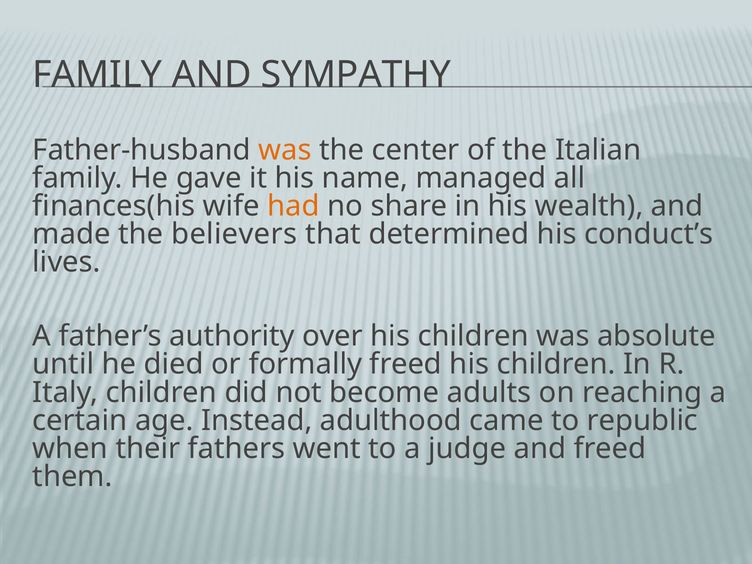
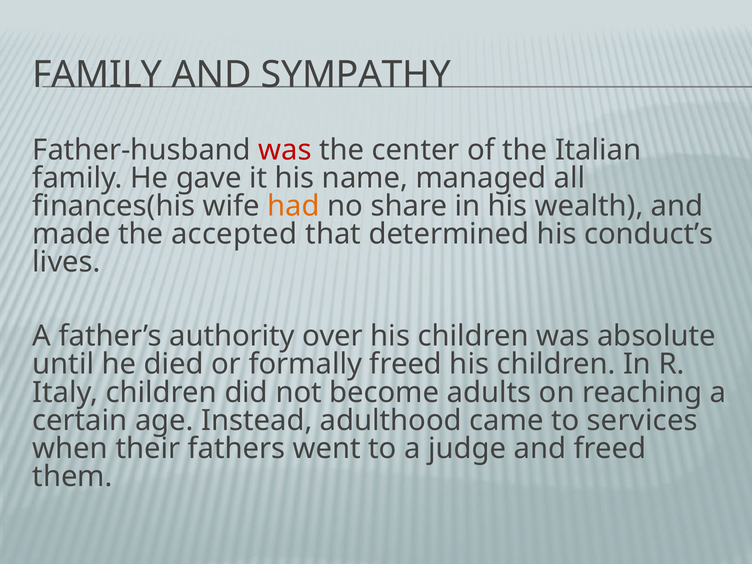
was at (285, 150) colour: orange -> red
believers: believers -> accepted
republic: republic -> services
